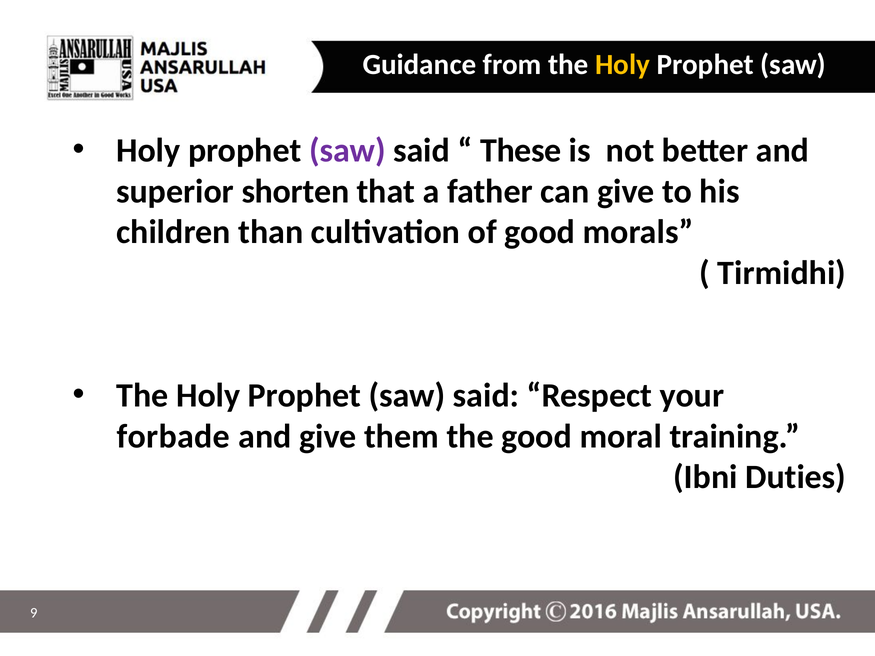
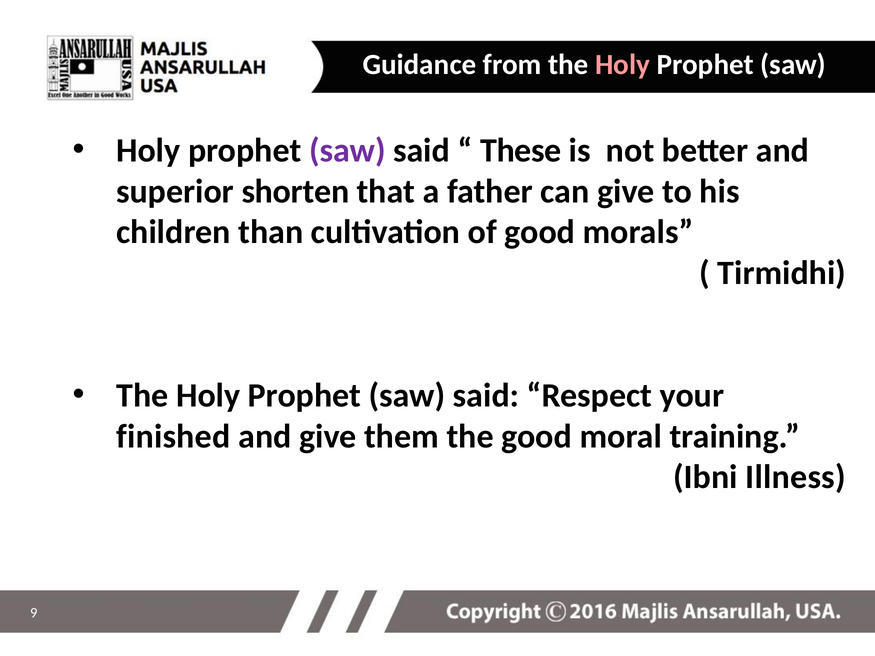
Holy at (623, 64) colour: yellow -> pink
forbade: forbade -> finished
Duties: Duties -> Illness
